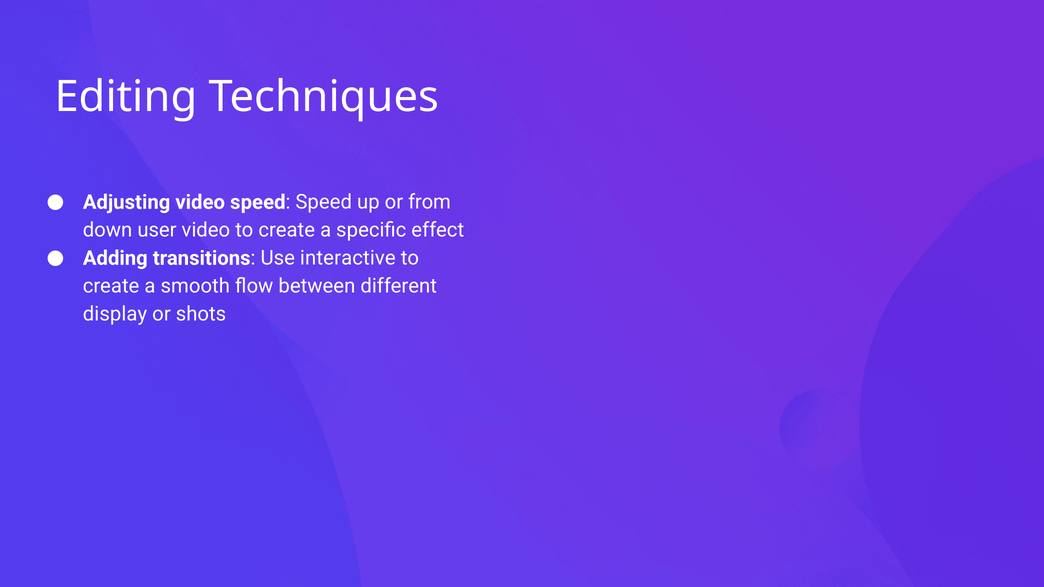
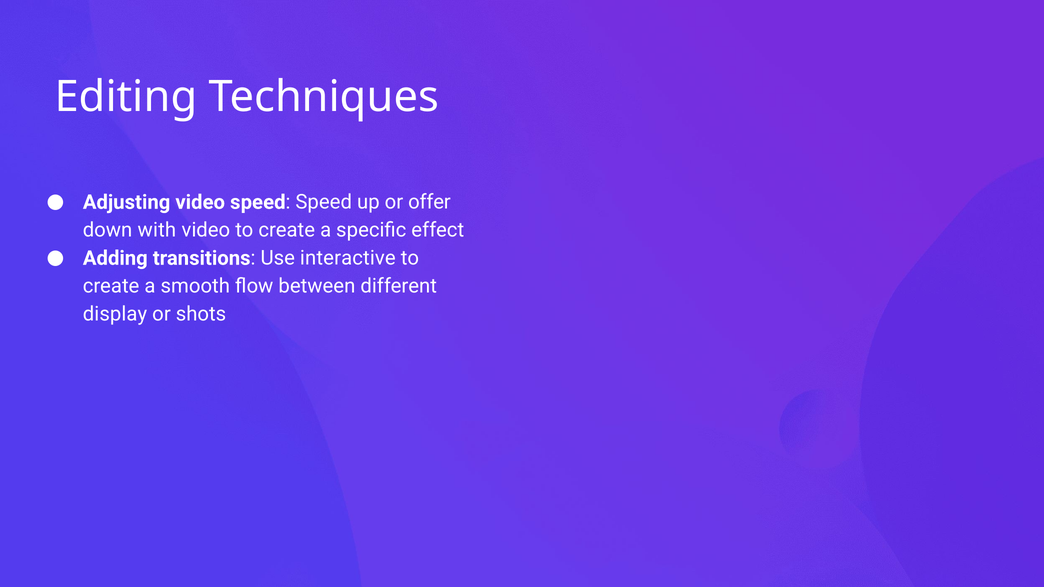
from: from -> offer
user: user -> with
